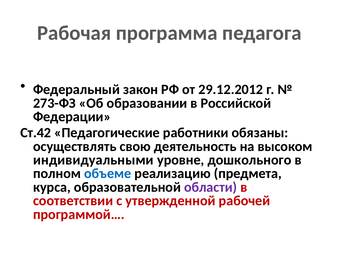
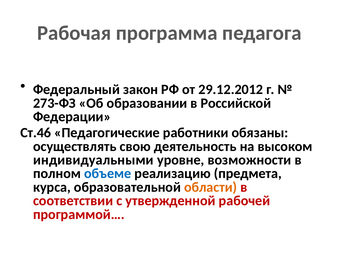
Ст.42: Ст.42 -> Ст.46
дошкольного: дошкольного -> возможности
области colour: purple -> orange
